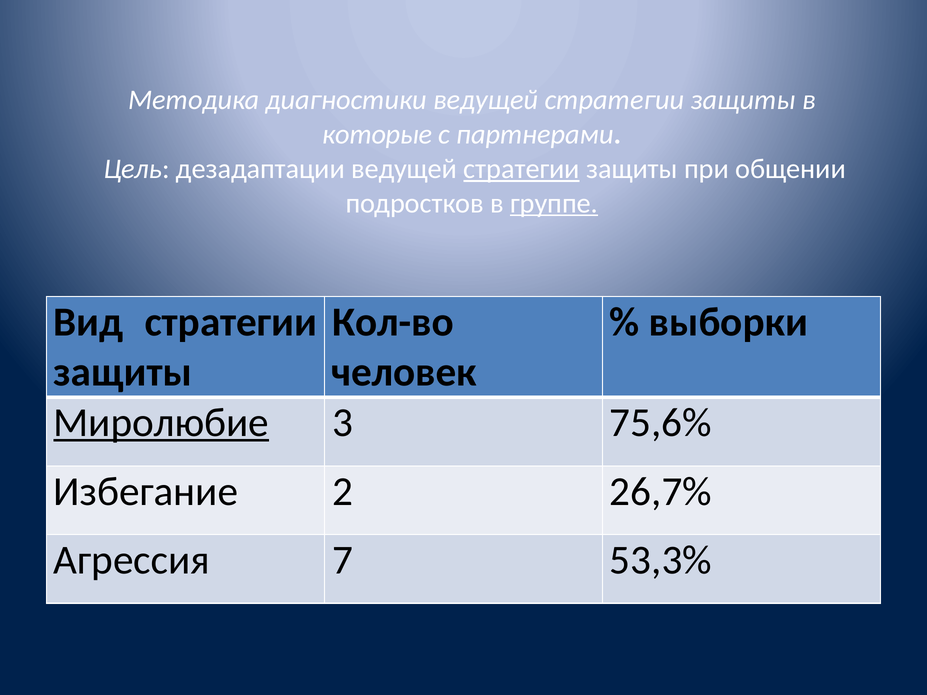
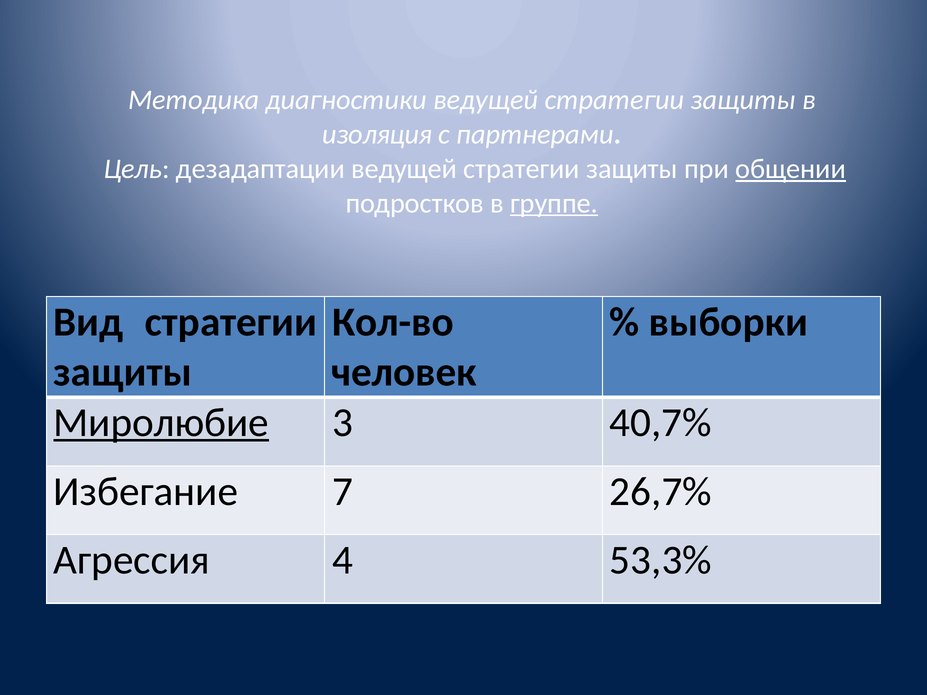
которые: которые -> изоляция
стратегии at (522, 169) underline: present -> none
общении underline: none -> present
75,6%: 75,6% -> 40,7%
2: 2 -> 7
7: 7 -> 4
